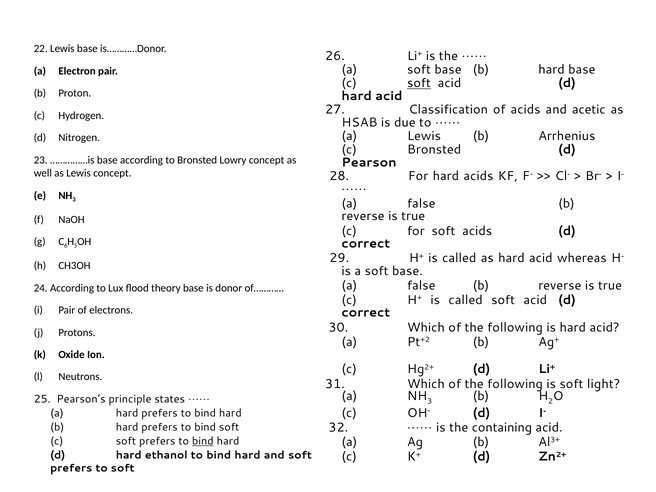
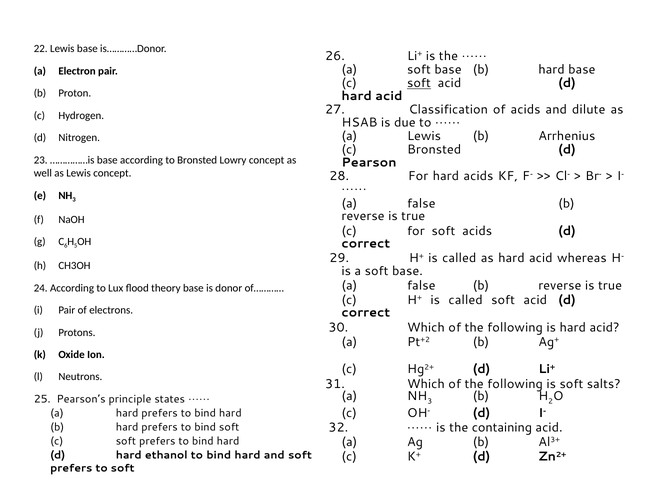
acetic: acetic -> dilute
light: light -> salts
bind at (203, 441) underline: present -> none
